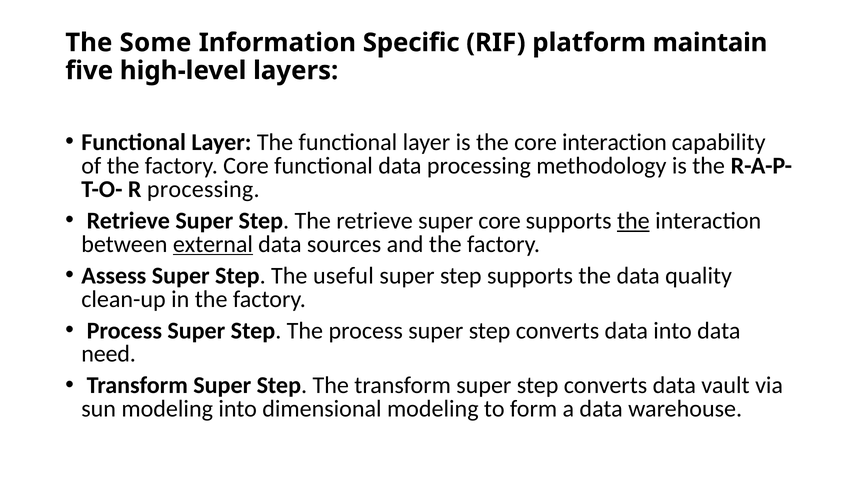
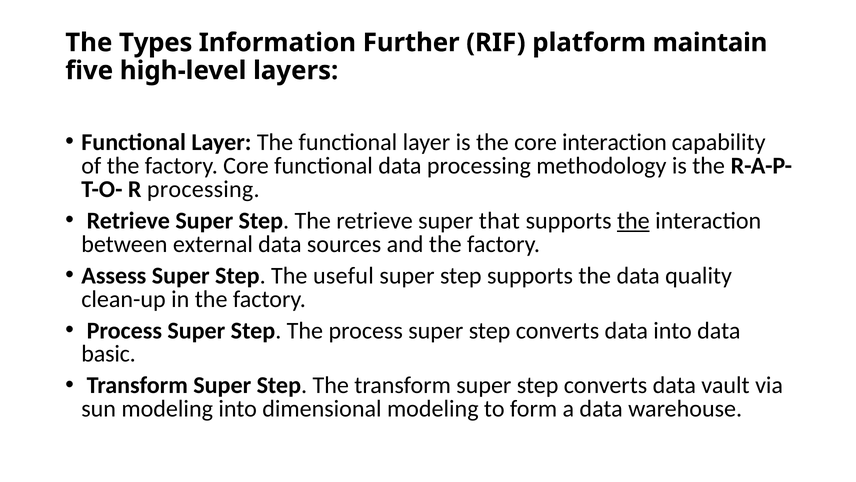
Some: Some -> Types
Specific: Specific -> Further
super core: core -> that
external underline: present -> none
need: need -> basic
